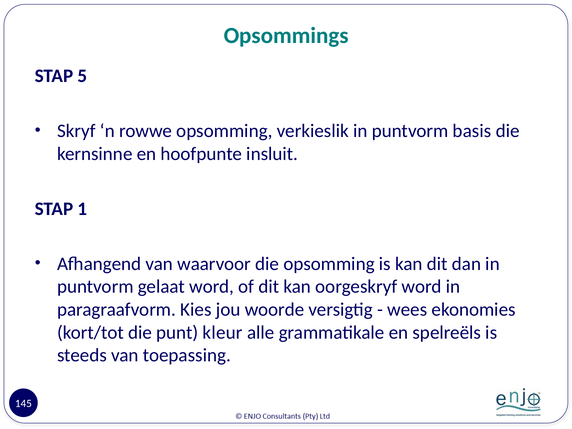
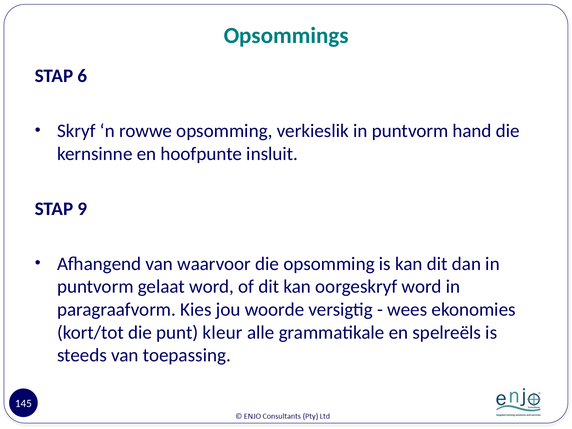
5: 5 -> 6
basis: basis -> hand
1: 1 -> 9
